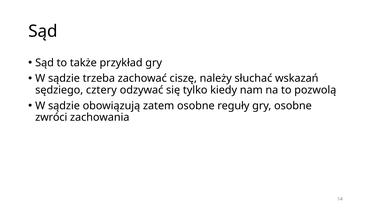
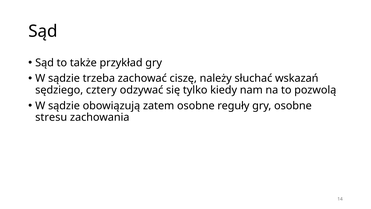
zwróci: zwróci -> stresu
